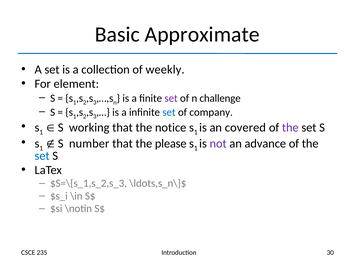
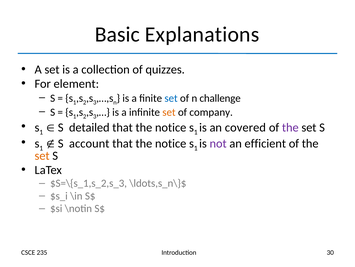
Approximate: Approximate -> Explanations
weekly: weekly -> quizzes
set at (171, 98) colour: purple -> blue
set at (169, 112) colour: blue -> orange
working: working -> detailed
number: number -> account
please at (171, 143): please -> notice
advance: advance -> efficient
set at (42, 155) colour: blue -> orange
